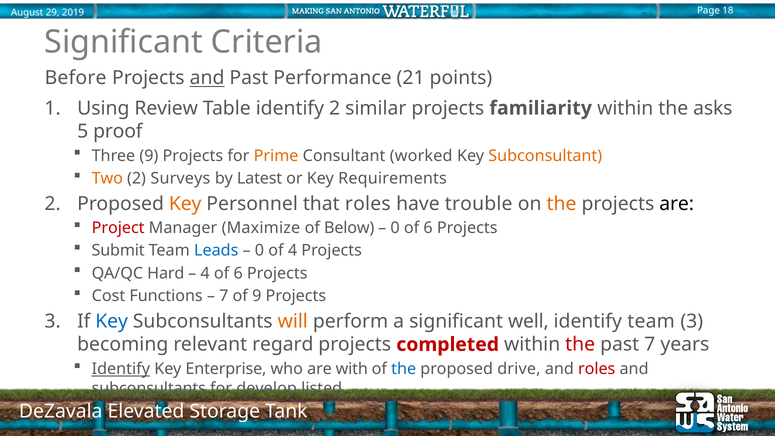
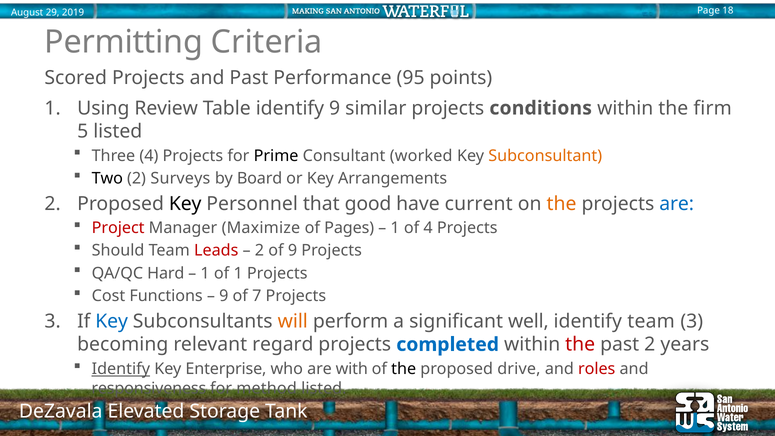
Significant at (124, 42): Significant -> Permitting
Before: Before -> Scored
and at (207, 78) underline: present -> none
21: 21 -> 95
identify 2: 2 -> 9
familiarity: familiarity -> conditions
asks: asks -> firm
5 proof: proof -> listed
Three 9: 9 -> 4
Prime colour: orange -> black
Two colour: orange -> black
Latest: Latest -> Board
Requirements: Requirements -> Arrangements
Key at (185, 204) colour: orange -> black
that roles: roles -> good
trouble: trouble -> current
are at (677, 204) colour: black -> blue
Below: Below -> Pages
0 at (395, 228): 0 -> 1
6 at (428, 228): 6 -> 4
Submit: Submit -> Should
Leads colour: blue -> red
0 at (259, 251): 0 -> 2
of 4: 4 -> 9
4 at (205, 273): 4 -> 1
6 at (238, 273): 6 -> 1
7 at (224, 296): 7 -> 9
of 9: 9 -> 7
completed colour: red -> blue
past 7: 7 -> 2
the at (404, 369) colour: blue -> black
subconsultants at (149, 388): subconsultants -> responsiveness
develop: develop -> method
